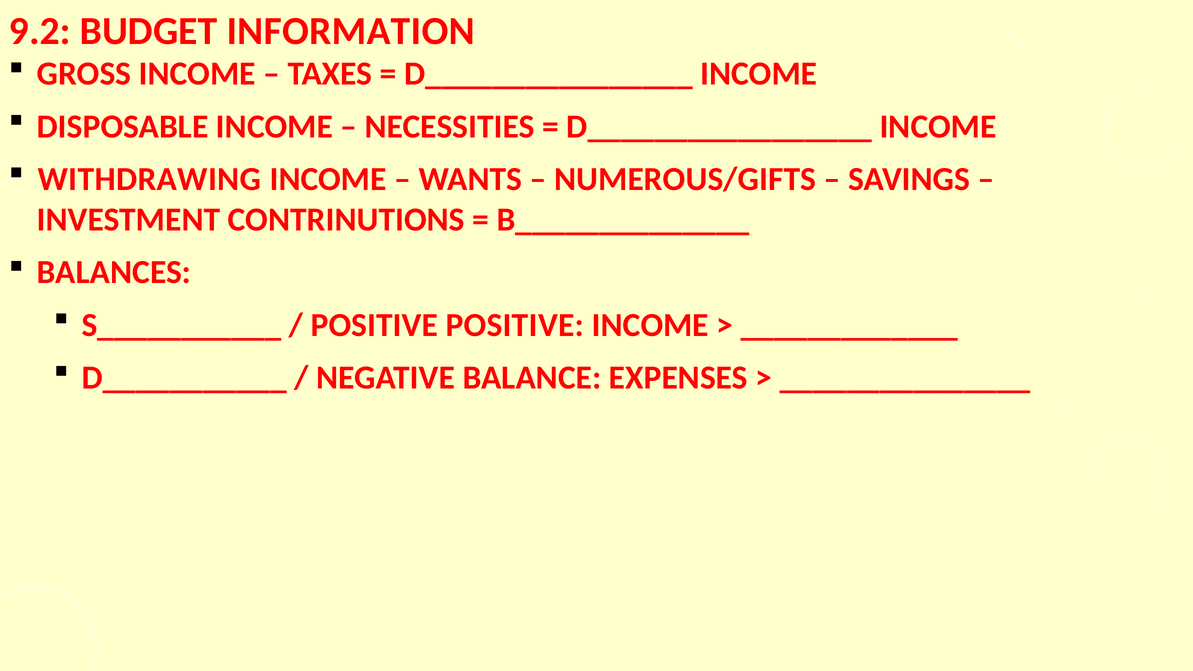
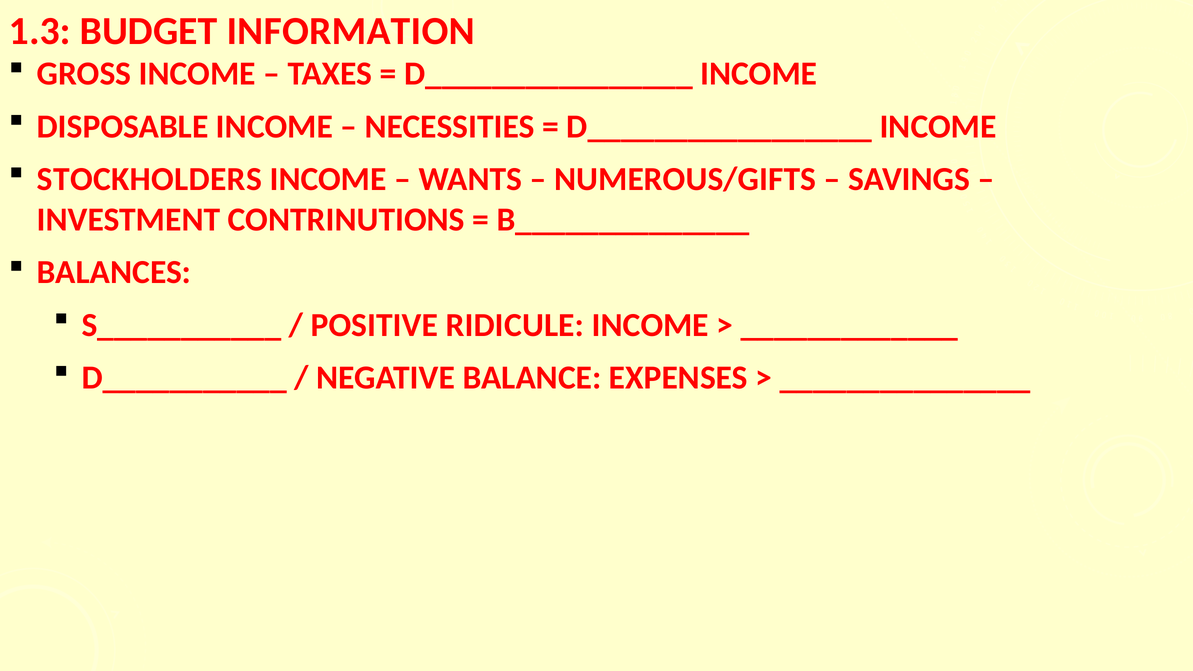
9.2: 9.2 -> 1.3
WITHDRAWING: WITHDRAWING -> STOCKHOLDERS
POSITIVE POSITIVE: POSITIVE -> RIDICULE
